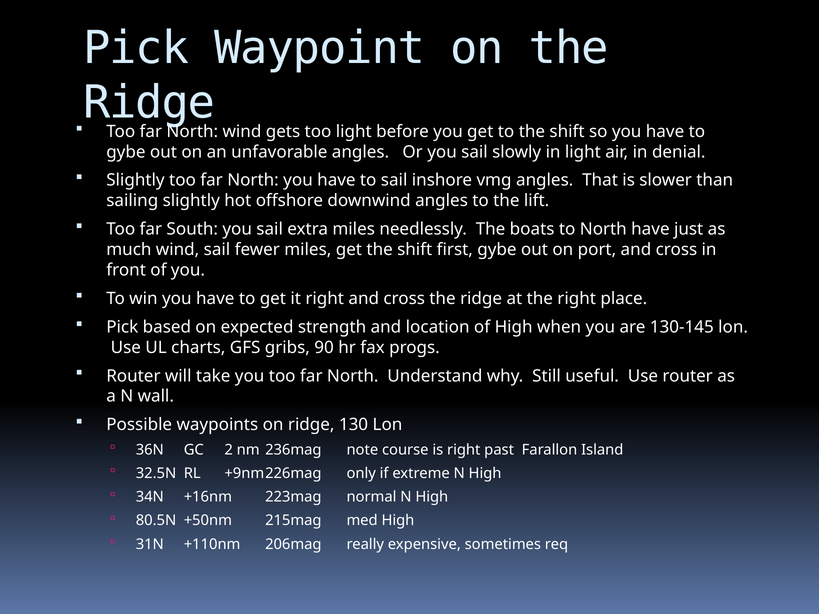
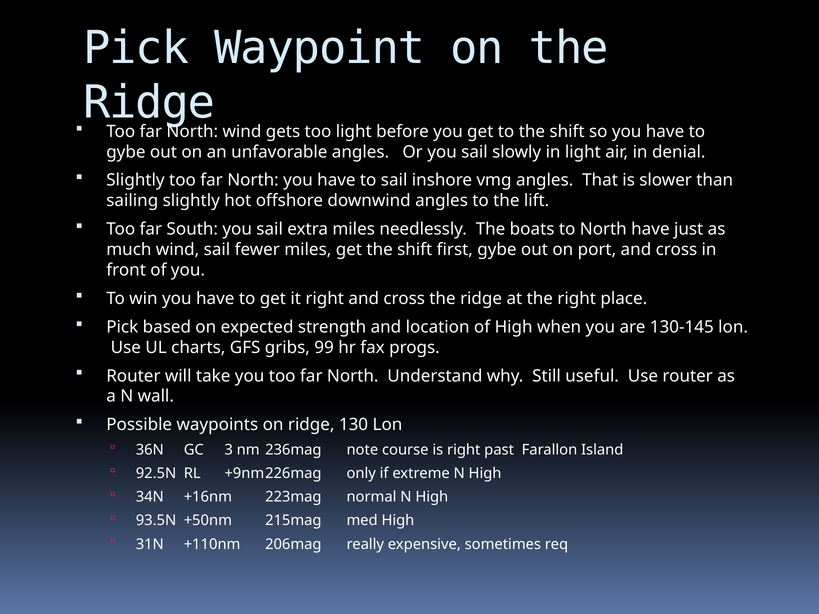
90: 90 -> 99
2: 2 -> 3
32.5N: 32.5N -> 92.5N
80.5N: 80.5N -> 93.5N
